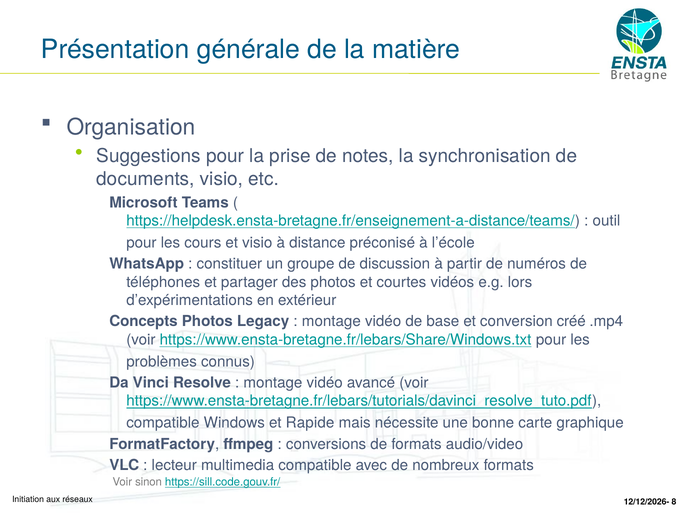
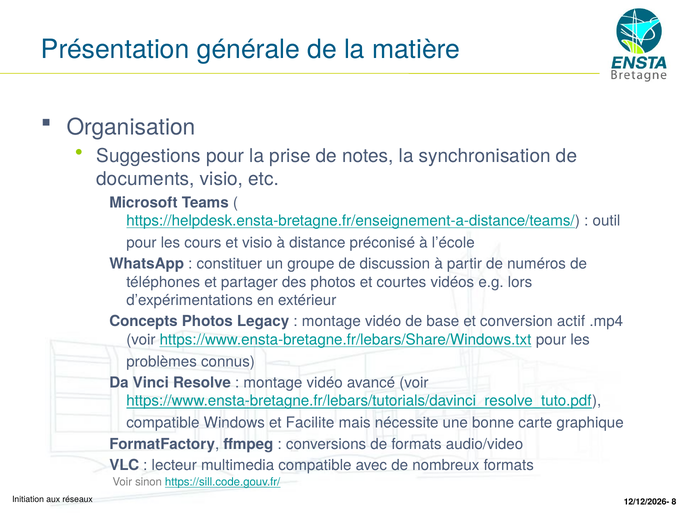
créé: créé -> actif
Rapide: Rapide -> Facilite
